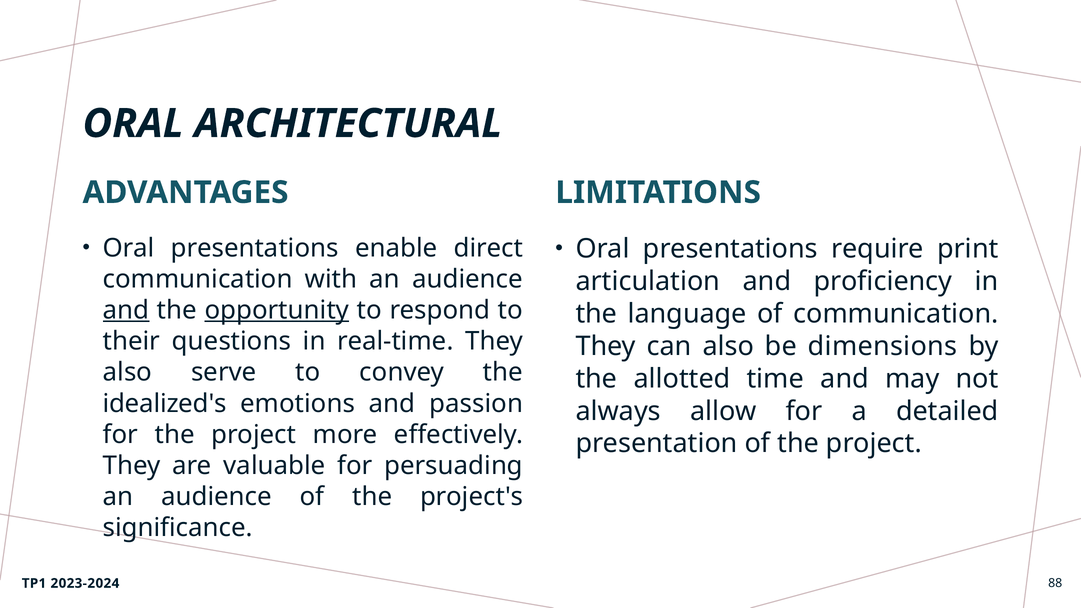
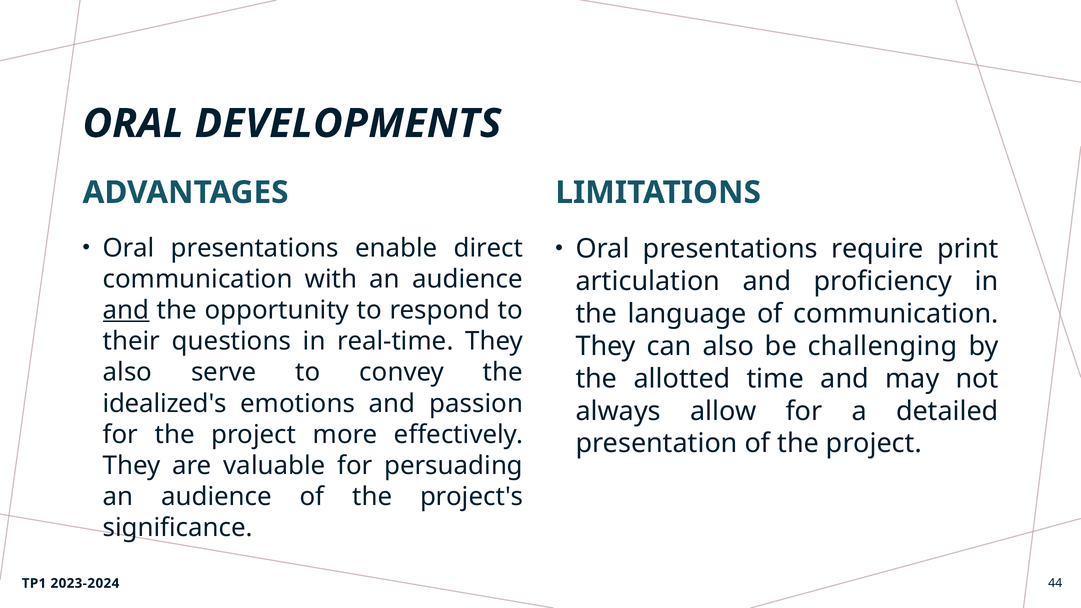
ARCHITECTURAL: ARCHITECTURAL -> DEVELOPMENTS
opportunity underline: present -> none
dimensions: dimensions -> challenging
88: 88 -> 44
